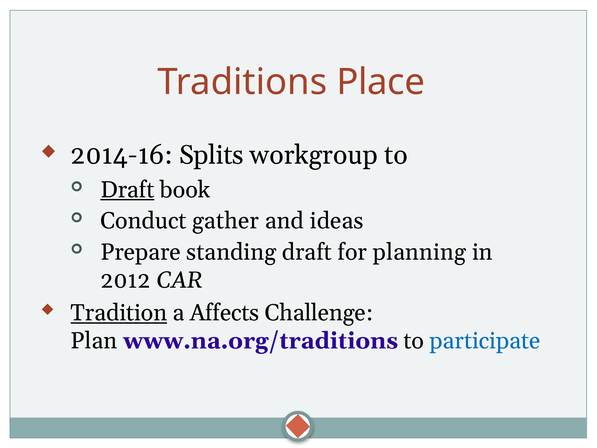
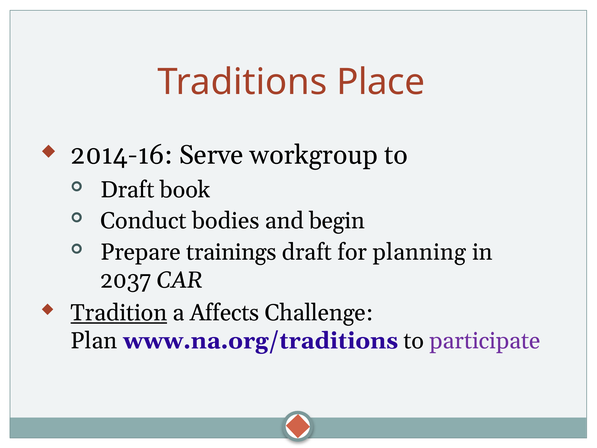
Splits: Splits -> Serve
Draft at (127, 190) underline: present -> none
gather: gather -> bodies
ideas: ideas -> begin
standing: standing -> trainings
2012: 2012 -> 2037
participate colour: blue -> purple
